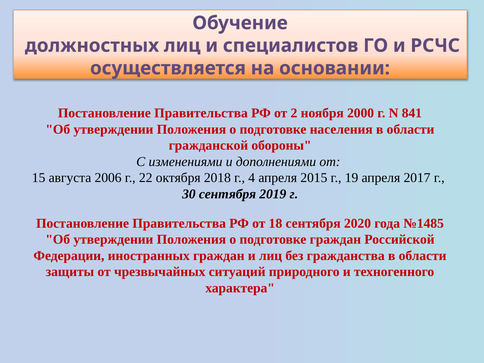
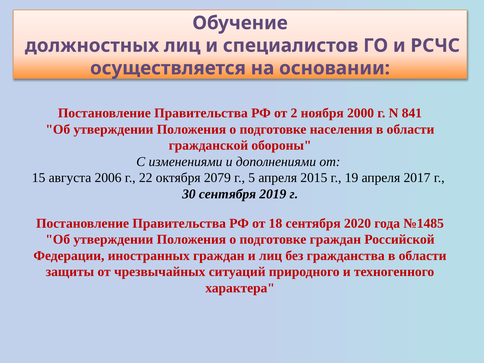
2018: 2018 -> 2079
4: 4 -> 5
